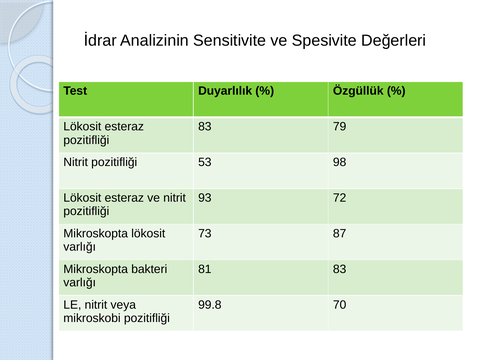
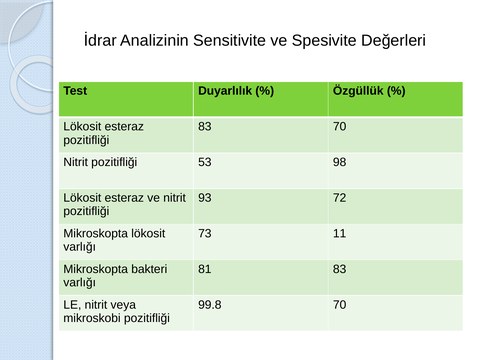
83 79: 79 -> 70
87: 87 -> 11
